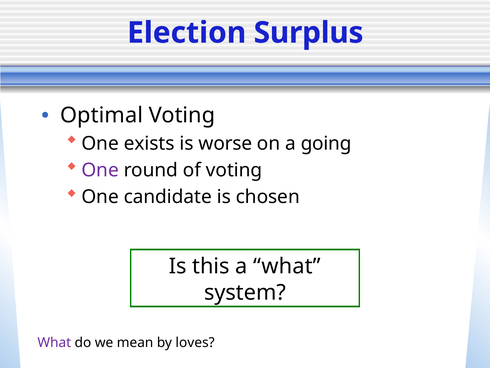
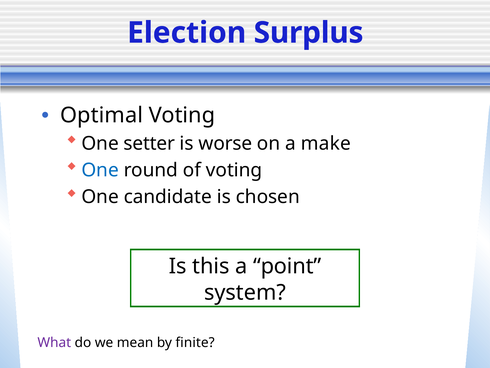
exists: exists -> setter
going: going -> make
One at (100, 170) colour: purple -> blue
a what: what -> point
loves: loves -> finite
